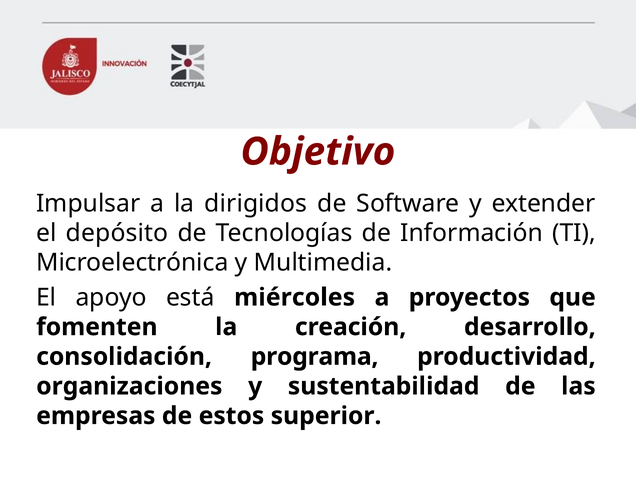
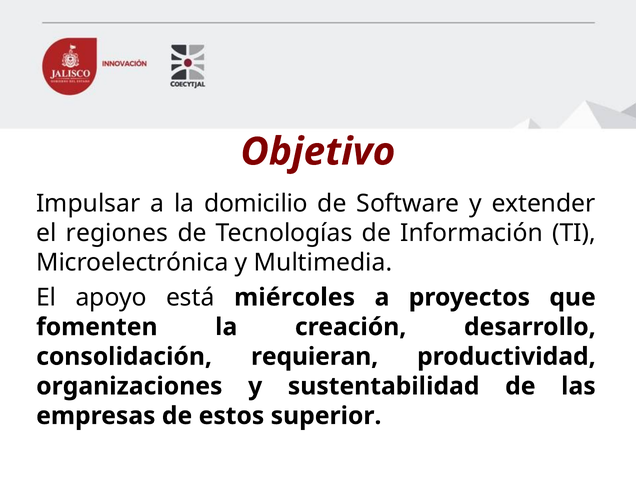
dirigidos: dirigidos -> domicilio
depósito: depósito -> regiones
programa: programa -> requieran
